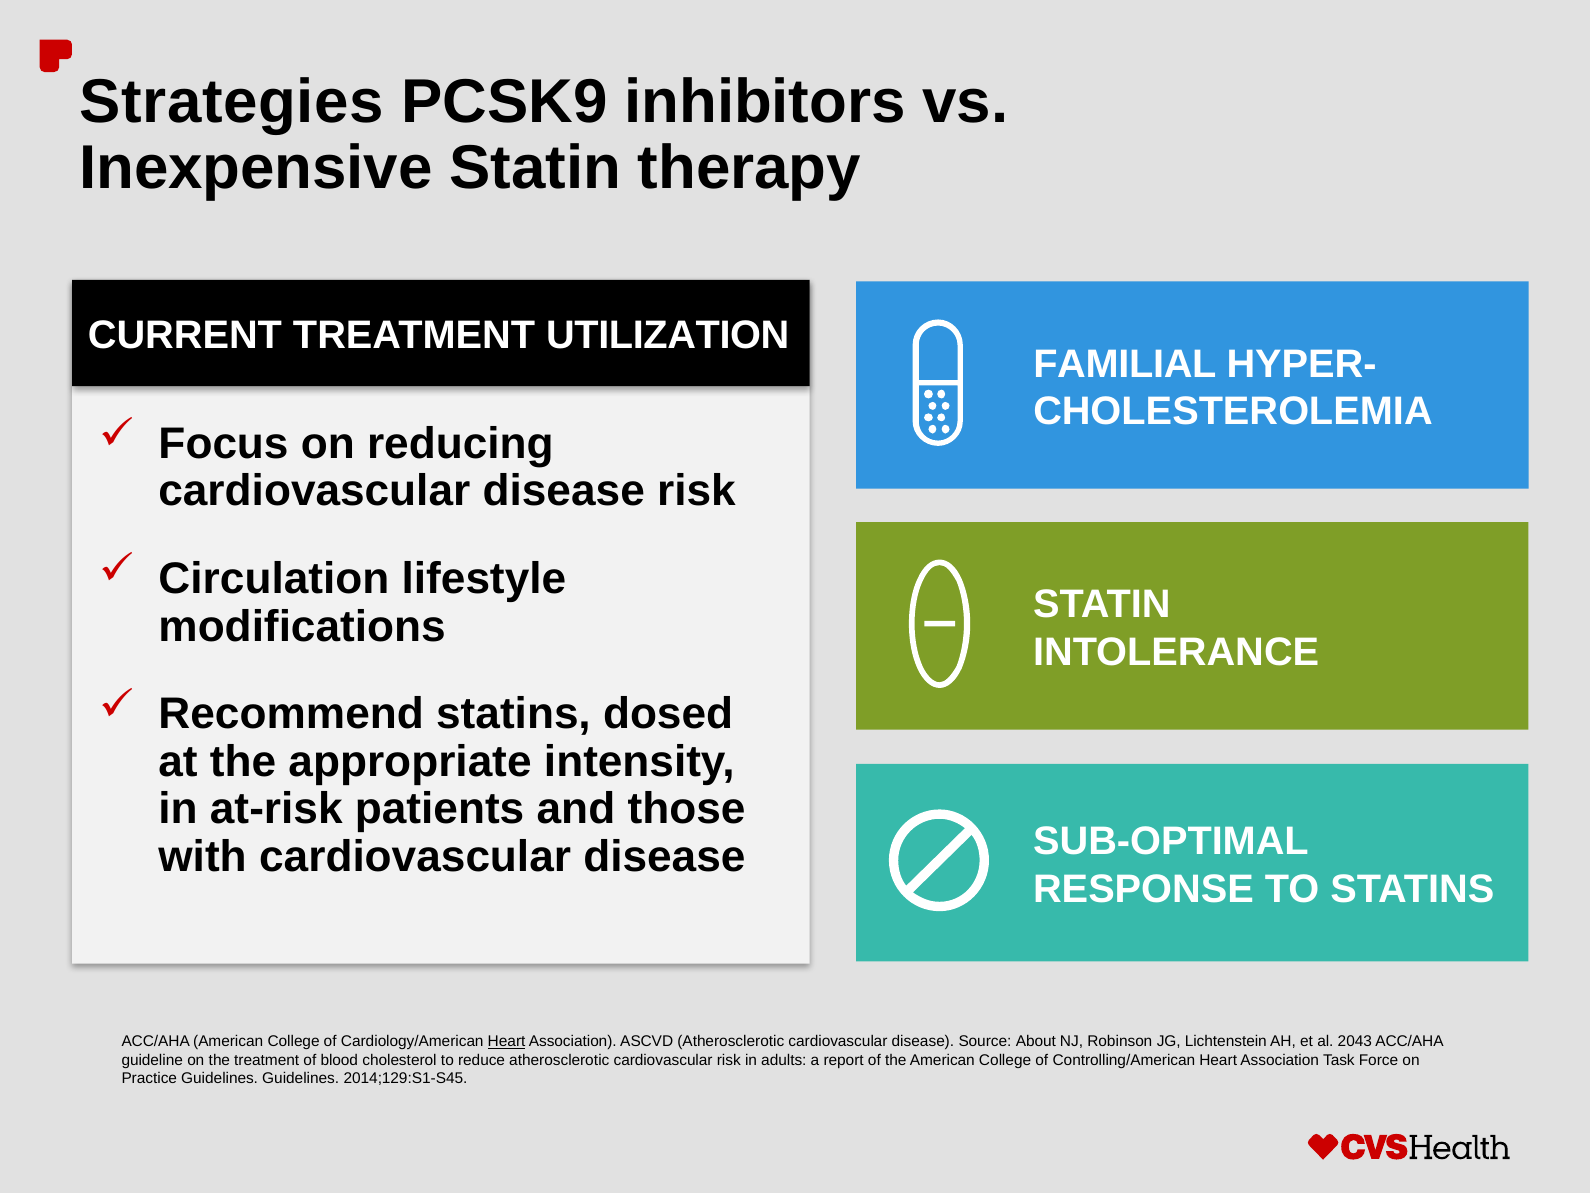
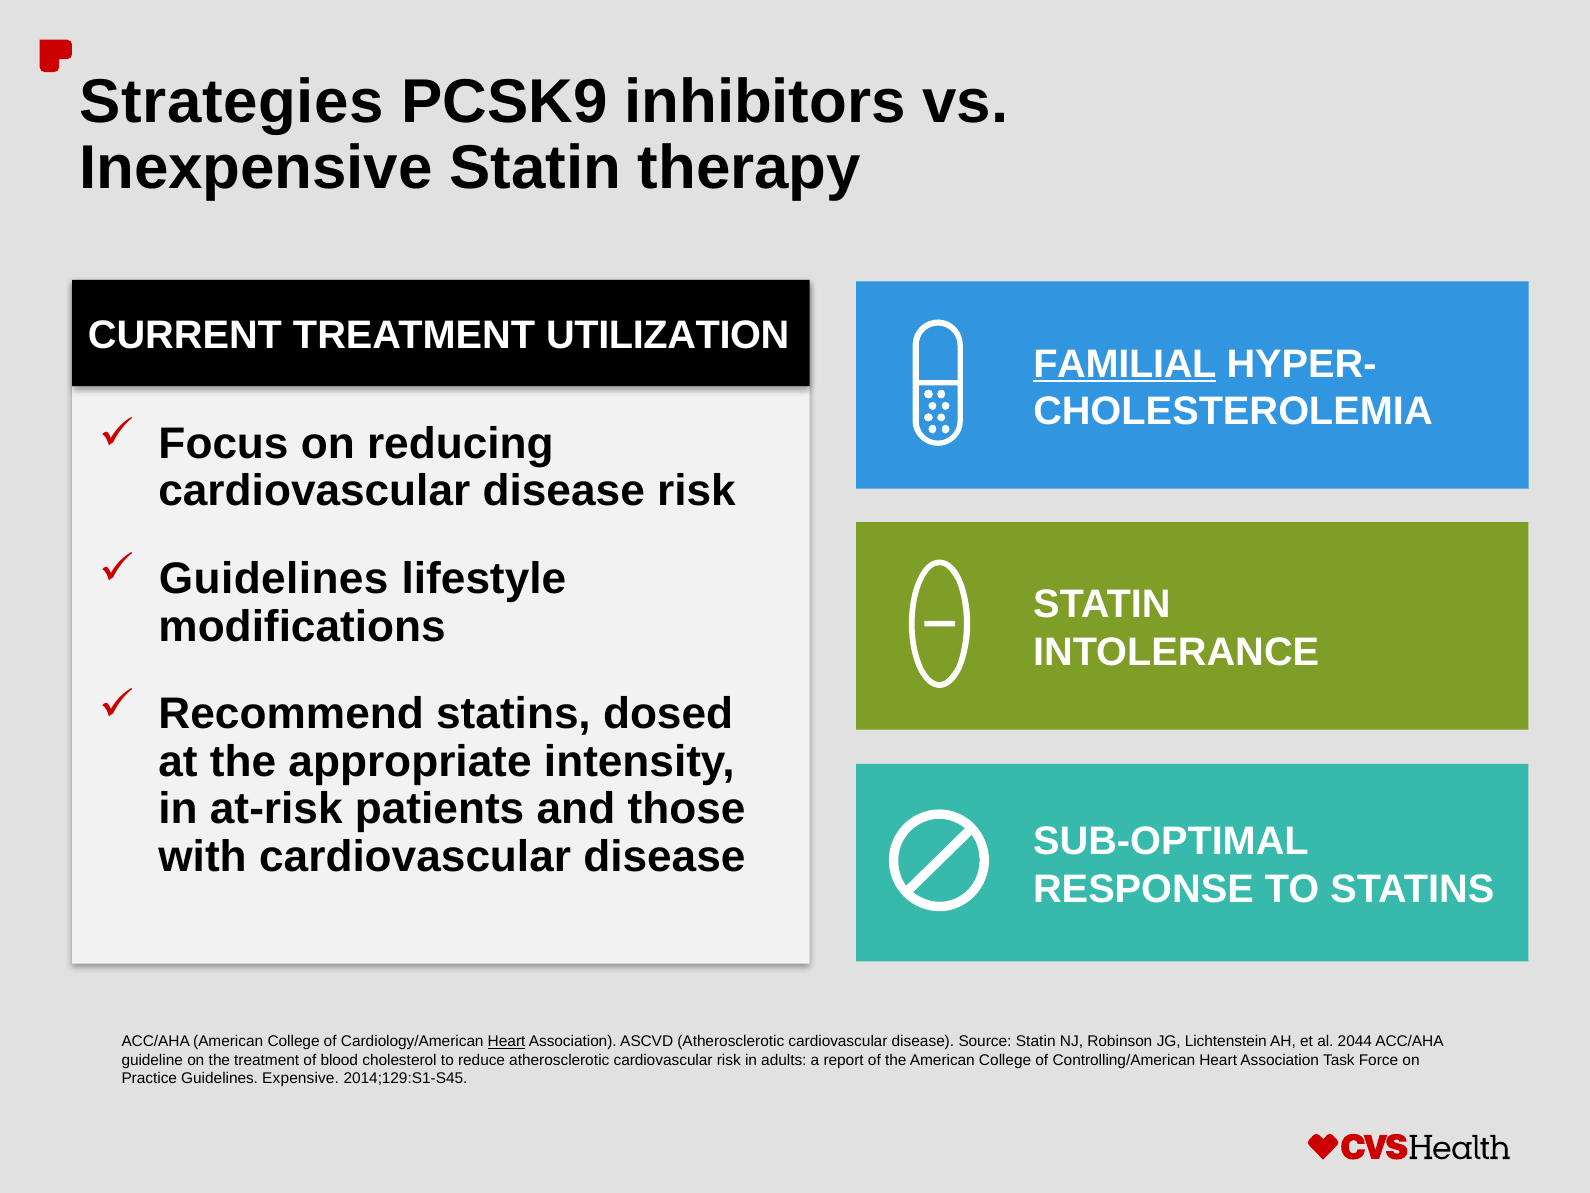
FAMILIAL underline: none -> present
Circulation at (274, 578): Circulation -> Guidelines
Source About: About -> Statin
2043: 2043 -> 2044
Guidelines Guidelines: Guidelines -> Expensive
